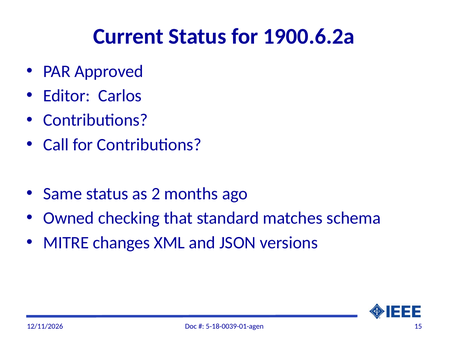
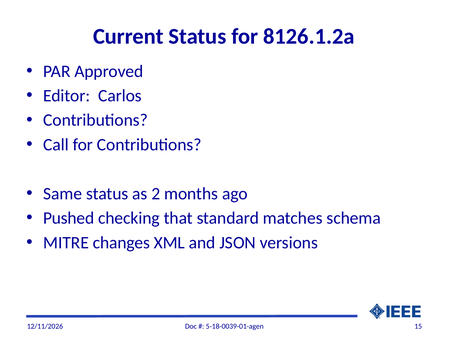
1900.6.2a: 1900.6.2a -> 8126.1.2a
Owned: Owned -> Pushed
